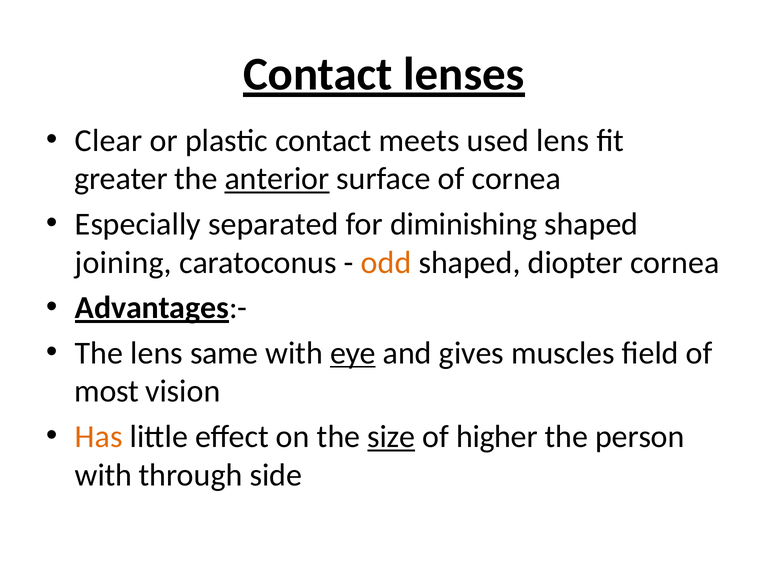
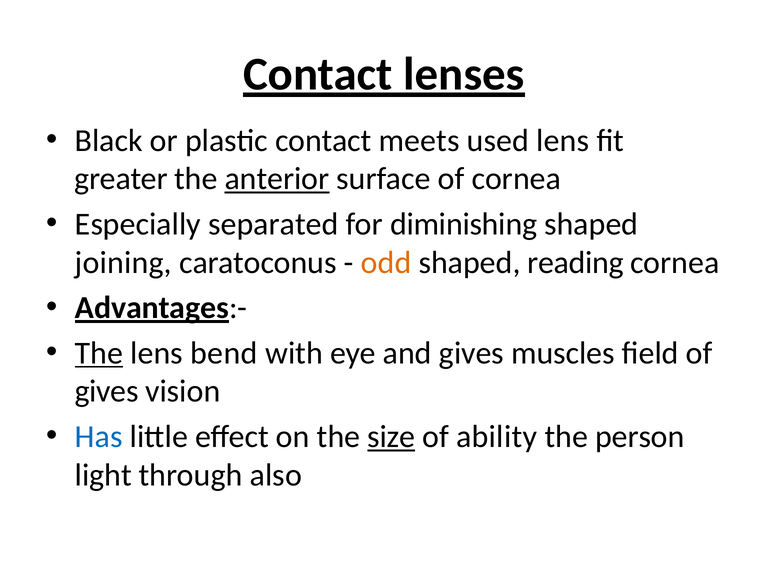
Clear: Clear -> Black
diopter: diopter -> reading
The at (99, 353) underline: none -> present
same: same -> bend
eye underline: present -> none
most at (107, 391): most -> gives
Has colour: orange -> blue
higher: higher -> ability
with at (103, 475): with -> light
side: side -> also
